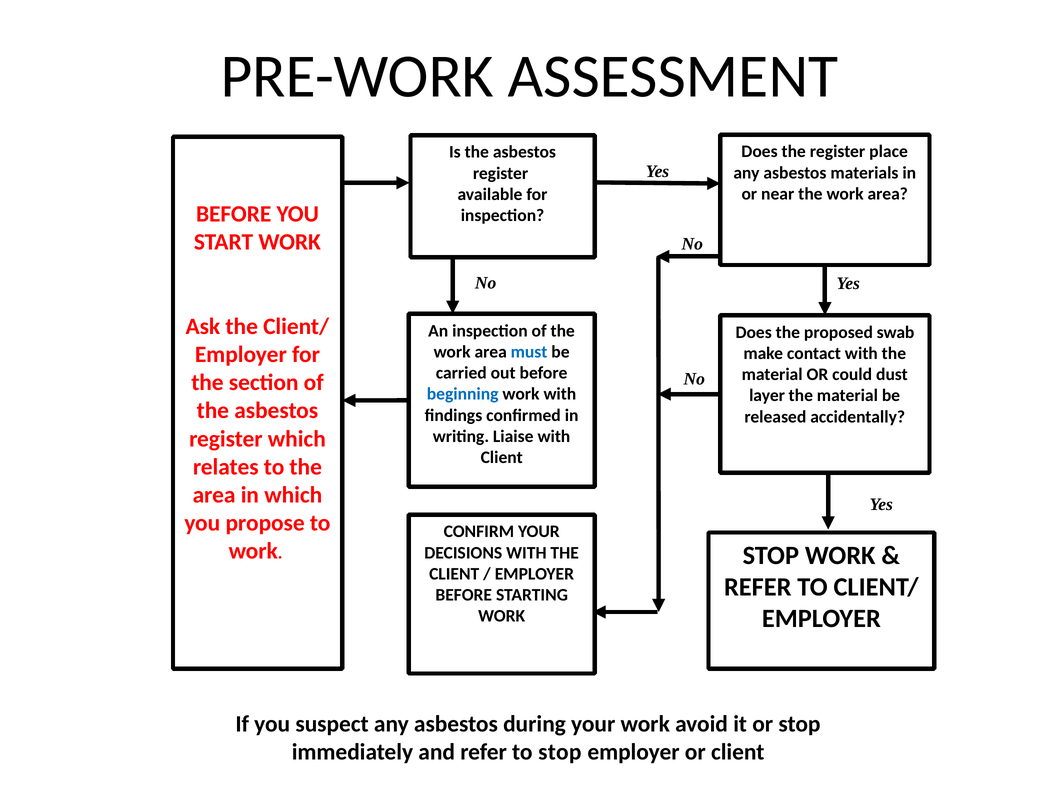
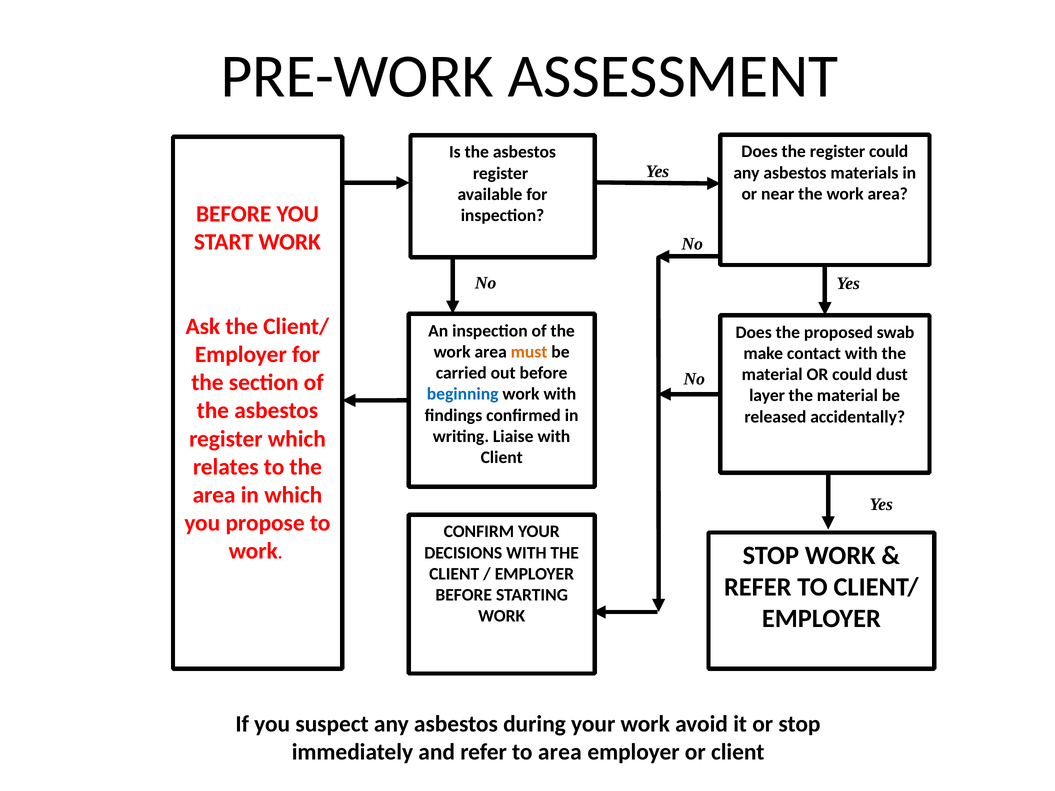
register place: place -> could
must colour: blue -> orange
to stop: stop -> area
